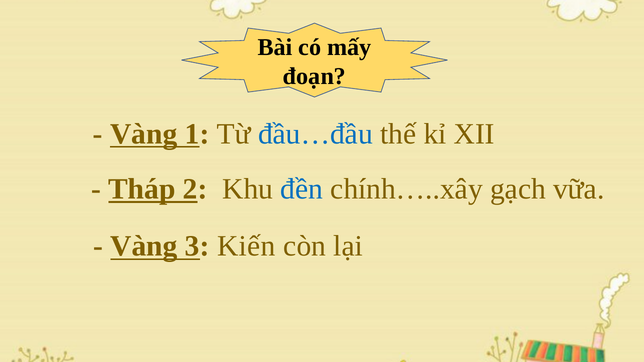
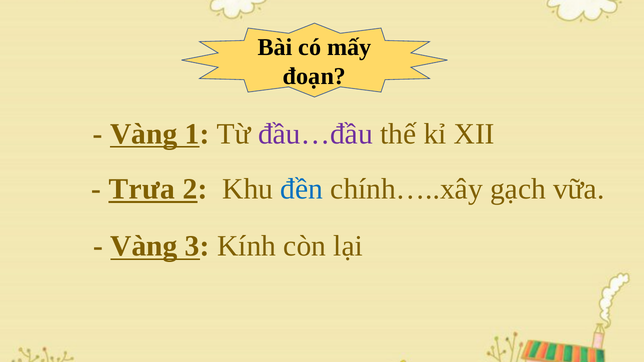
đầu…đầu colour: blue -> purple
Tháp: Tháp -> Trưa
Kiến: Kiến -> Kính
